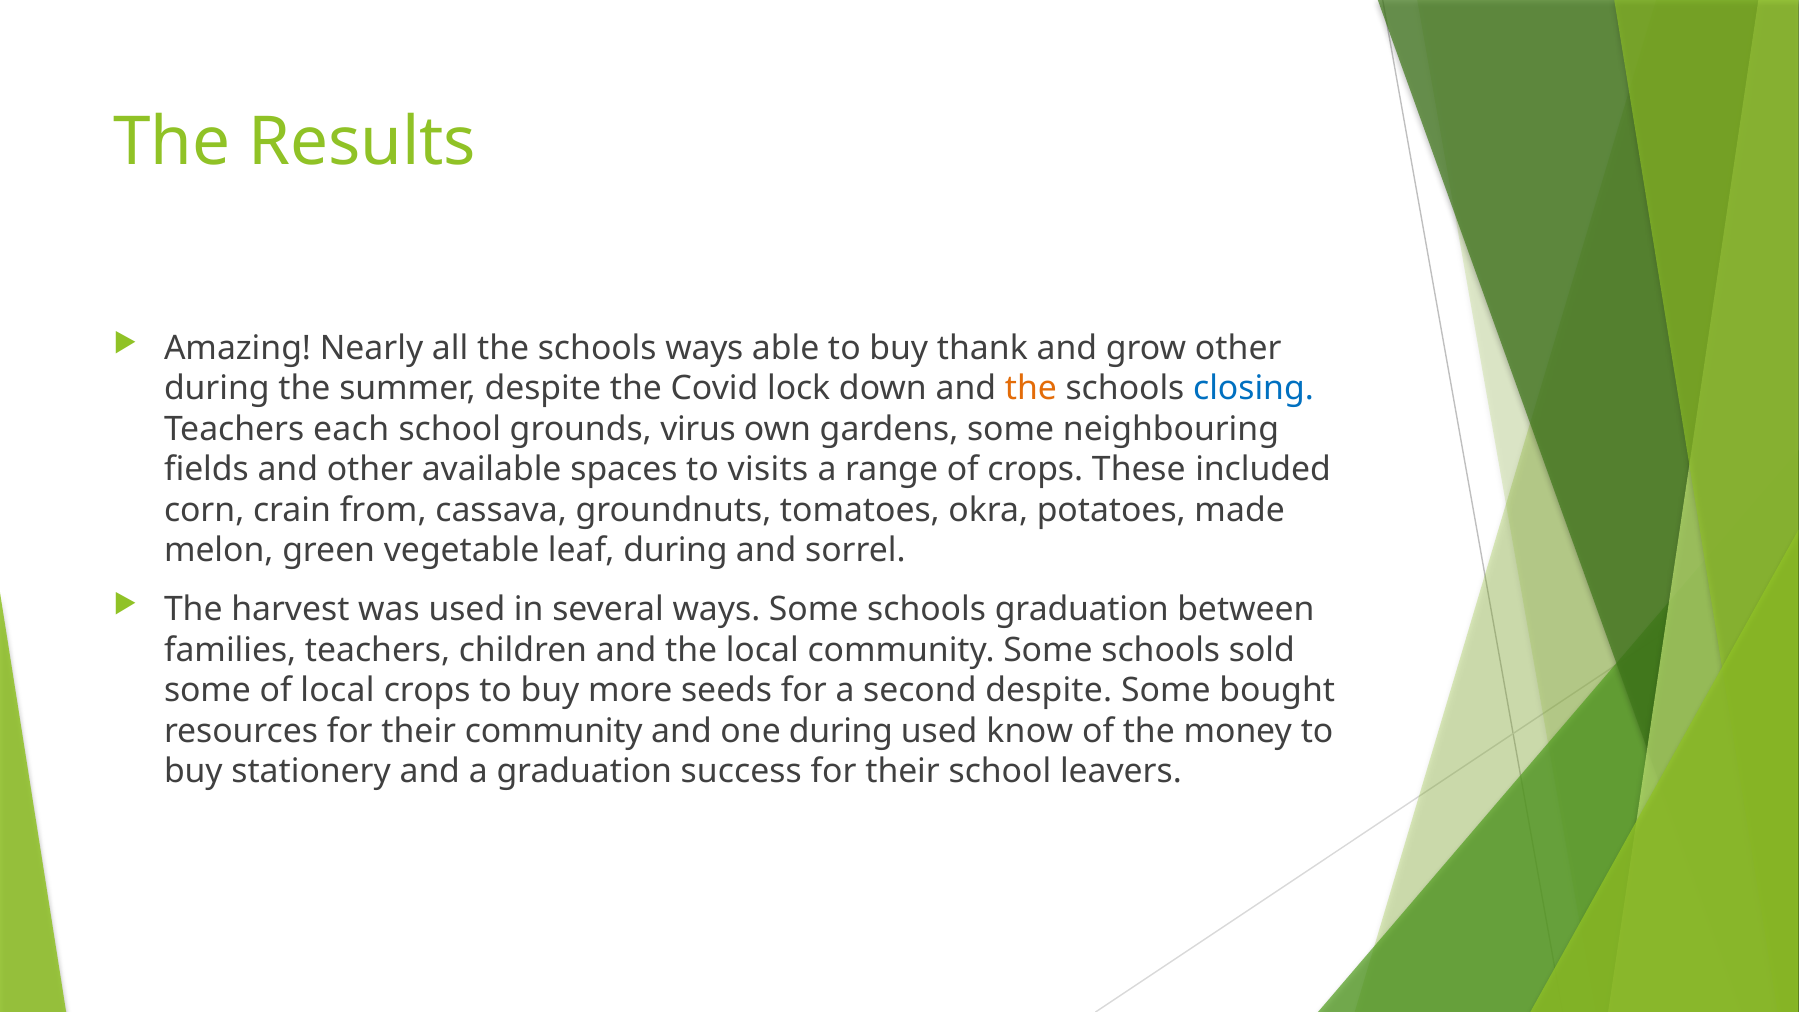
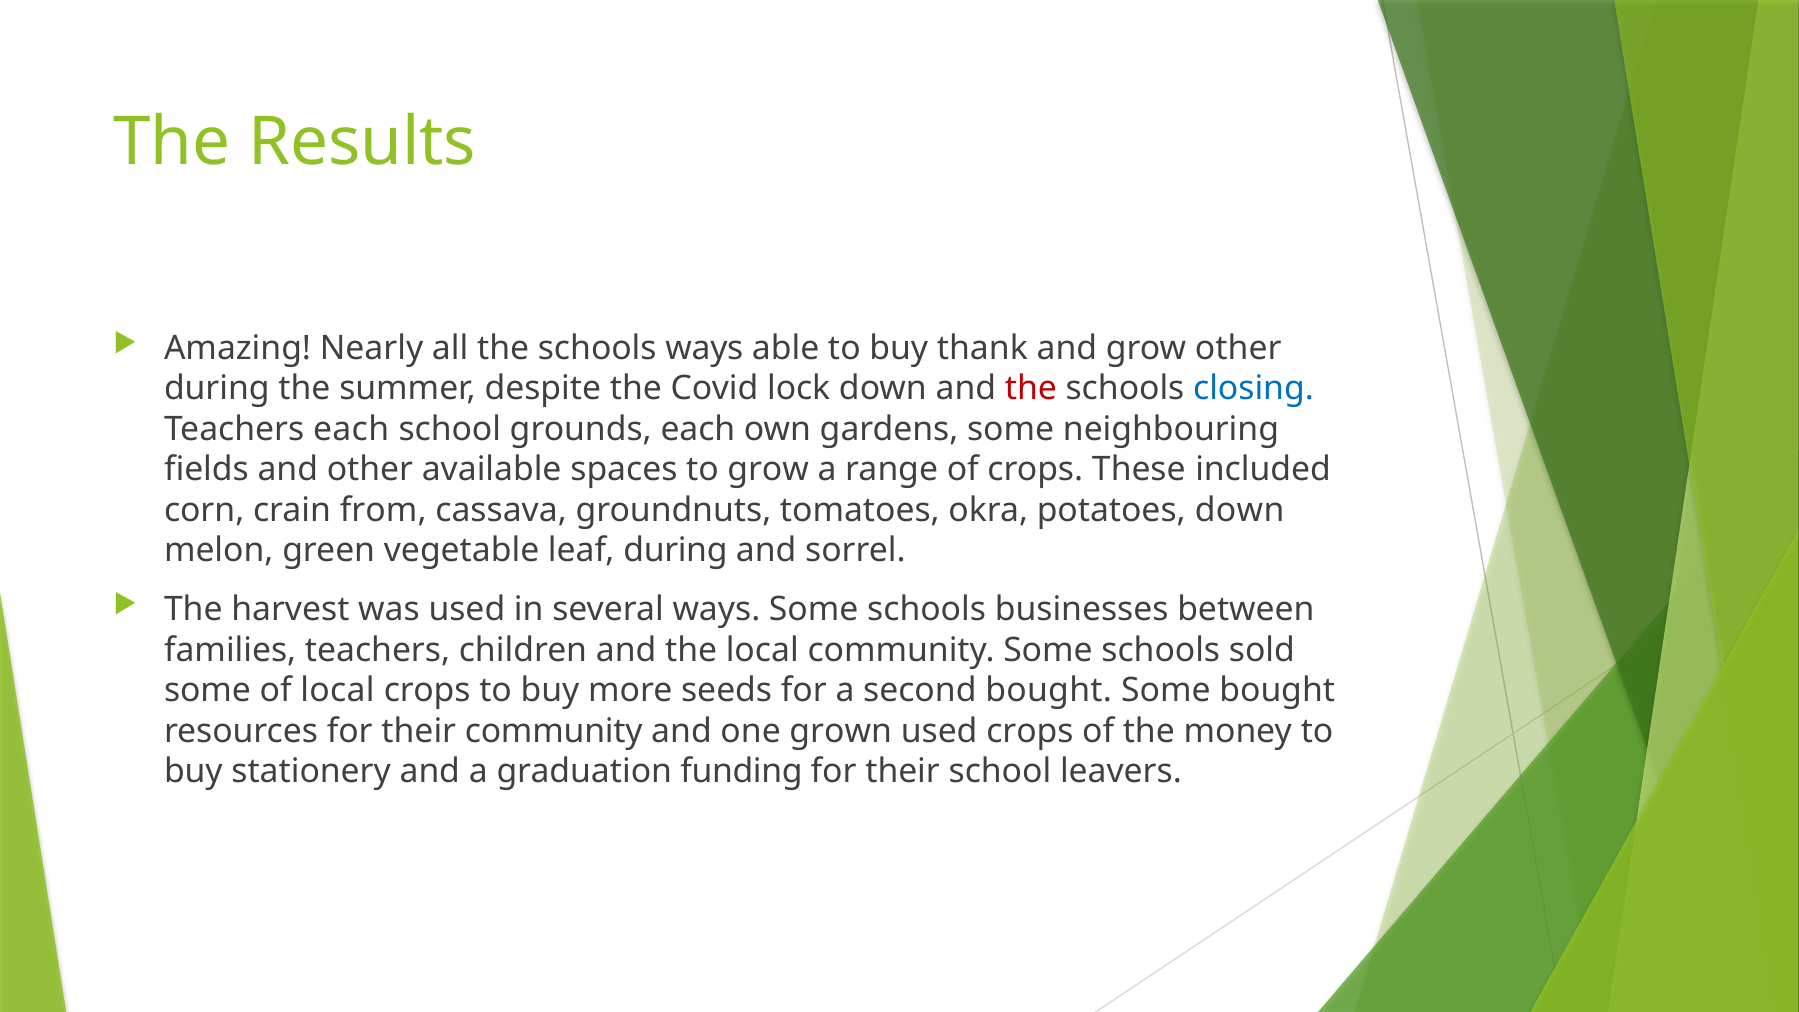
the at (1031, 389) colour: orange -> red
grounds virus: virus -> each
to visits: visits -> grow
potatoes made: made -> down
schools graduation: graduation -> businesses
second despite: despite -> bought
one during: during -> grown
used know: know -> crops
success: success -> funding
